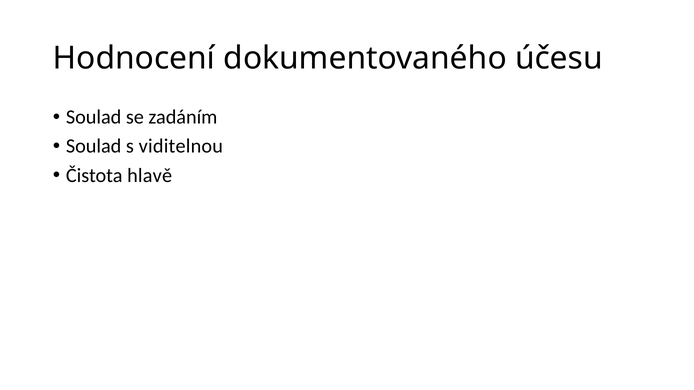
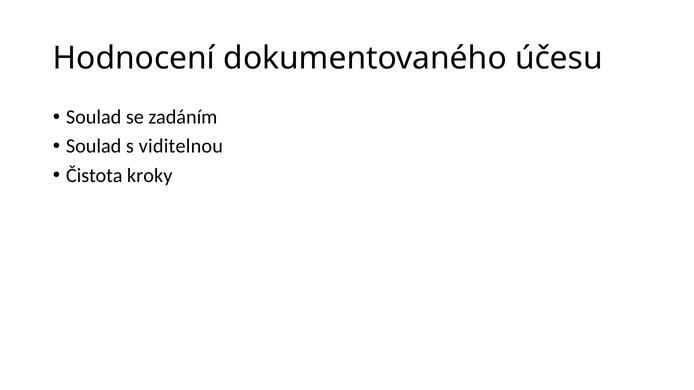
hlavě: hlavě -> kroky
